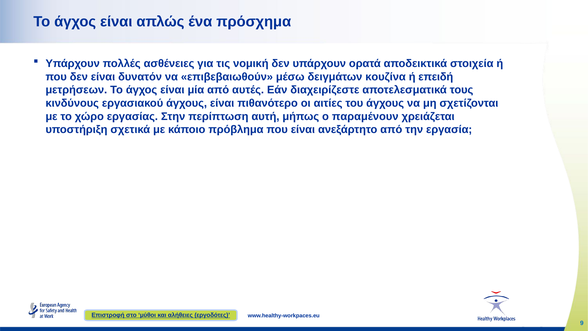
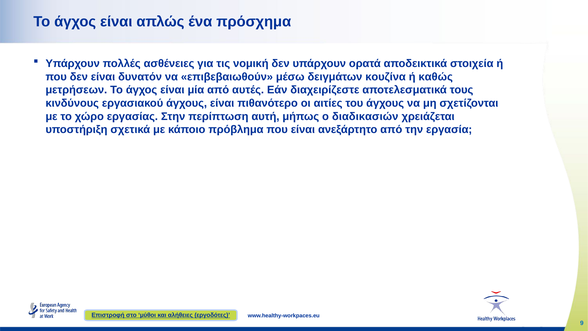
επειδή: επειδή -> καθώς
παραμένουν: παραμένουν -> διαδικασιών
